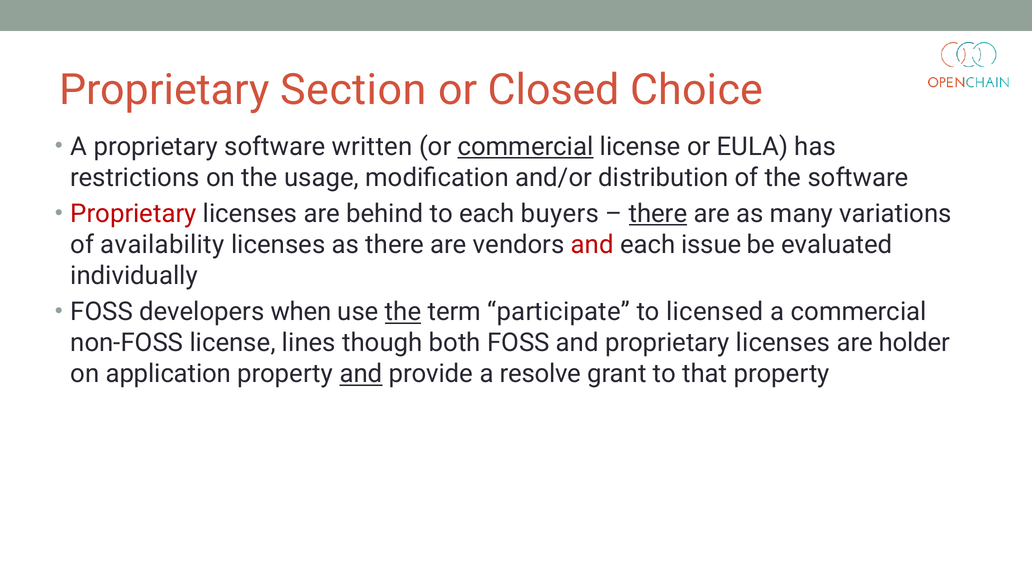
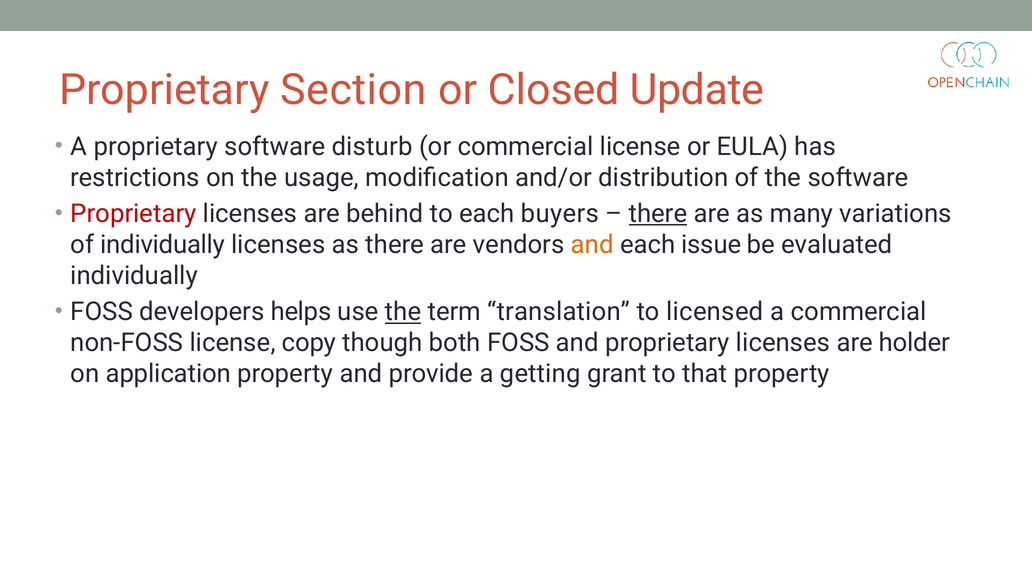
Choice: Choice -> Update
written: written -> disturb
commercial at (526, 147) underline: present -> none
of availability: availability -> individually
and at (592, 245) colour: red -> orange
when: when -> helps
participate: participate -> translation
lines: lines -> copy
and at (361, 374) underline: present -> none
resolve: resolve -> getting
